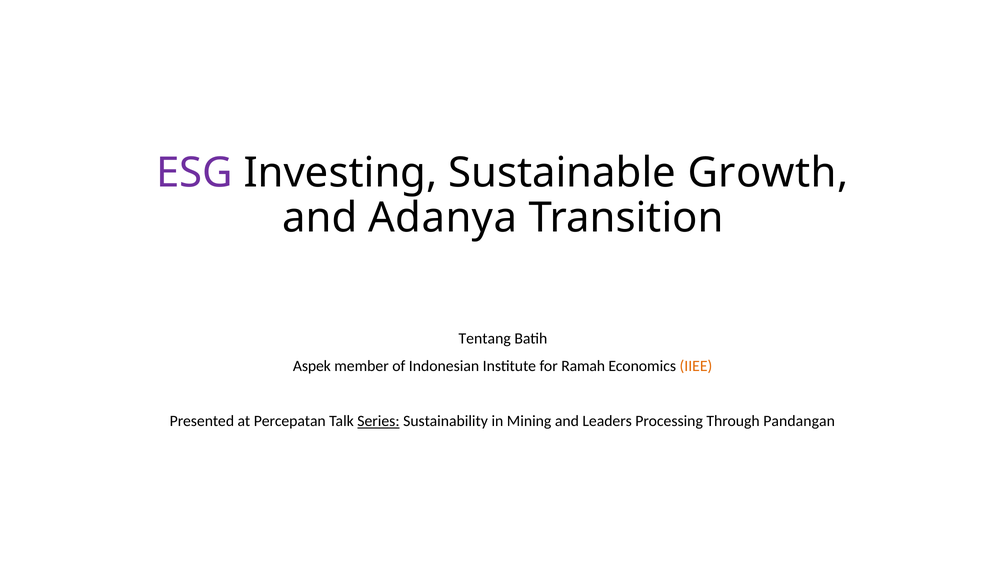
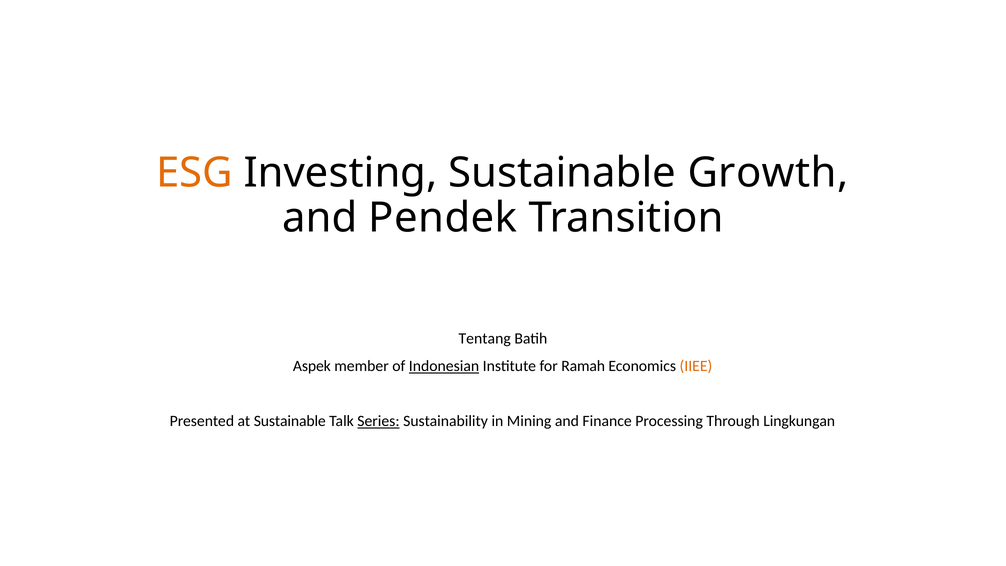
ESG colour: purple -> orange
Adanya: Adanya -> Pendek
Indonesian underline: none -> present
at Percepatan: Percepatan -> Sustainable
Leaders: Leaders -> Finance
Pandangan: Pandangan -> Lingkungan
